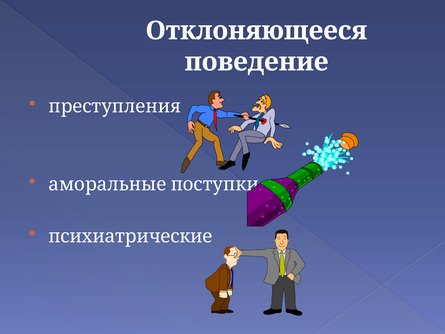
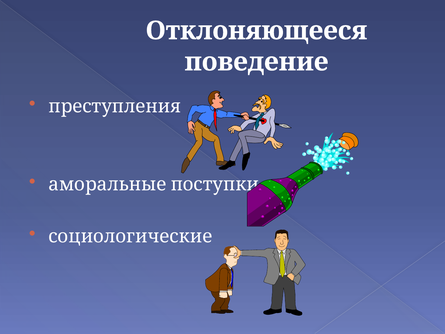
психиатрические: психиатрические -> социологические
